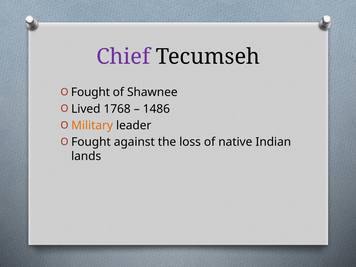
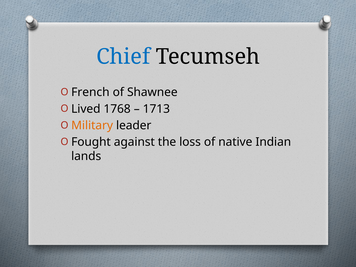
Chief colour: purple -> blue
Fought at (90, 92): Fought -> French
1486: 1486 -> 1713
